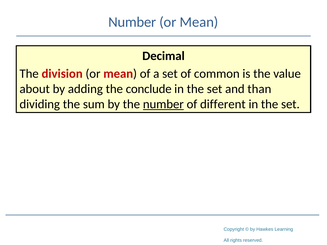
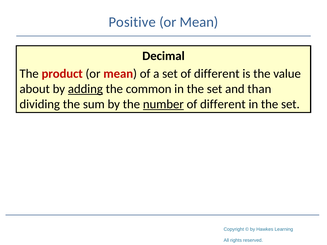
Number at (132, 22): Number -> Positive
division: division -> product
set of common: common -> different
adding underline: none -> present
conclude: conclude -> common
